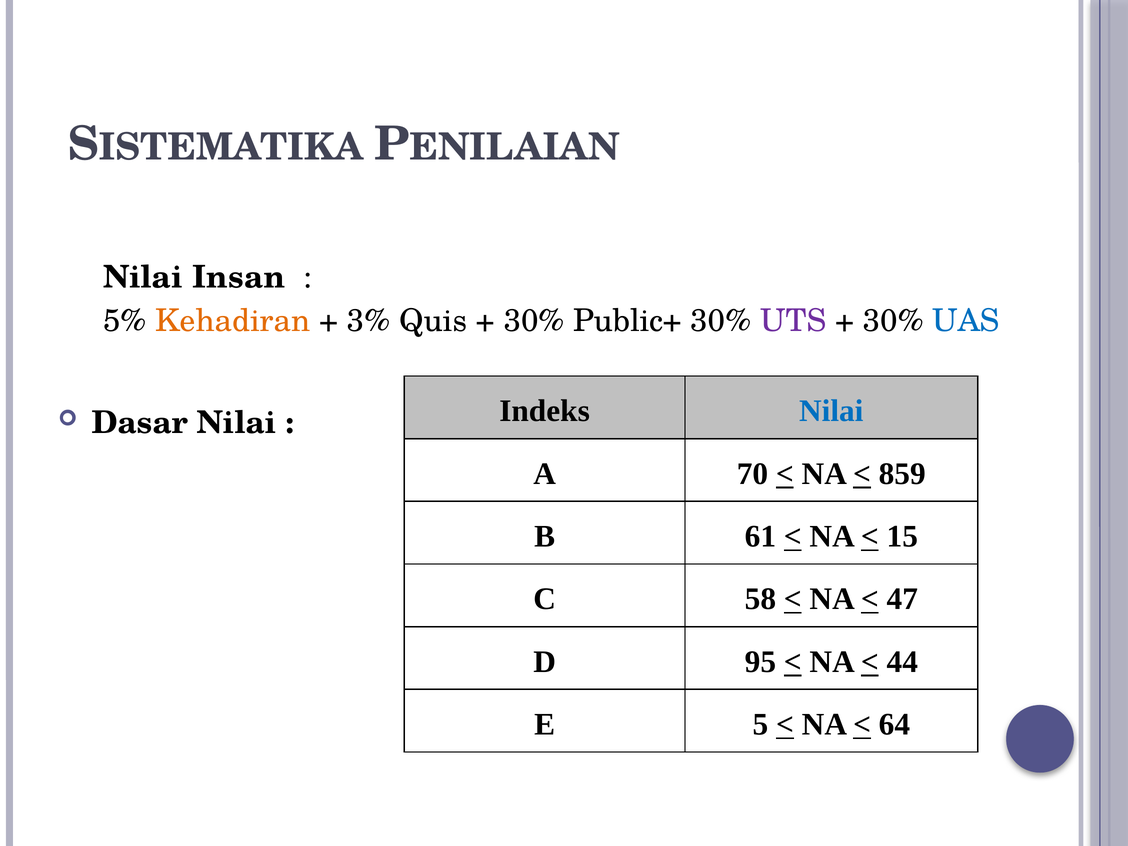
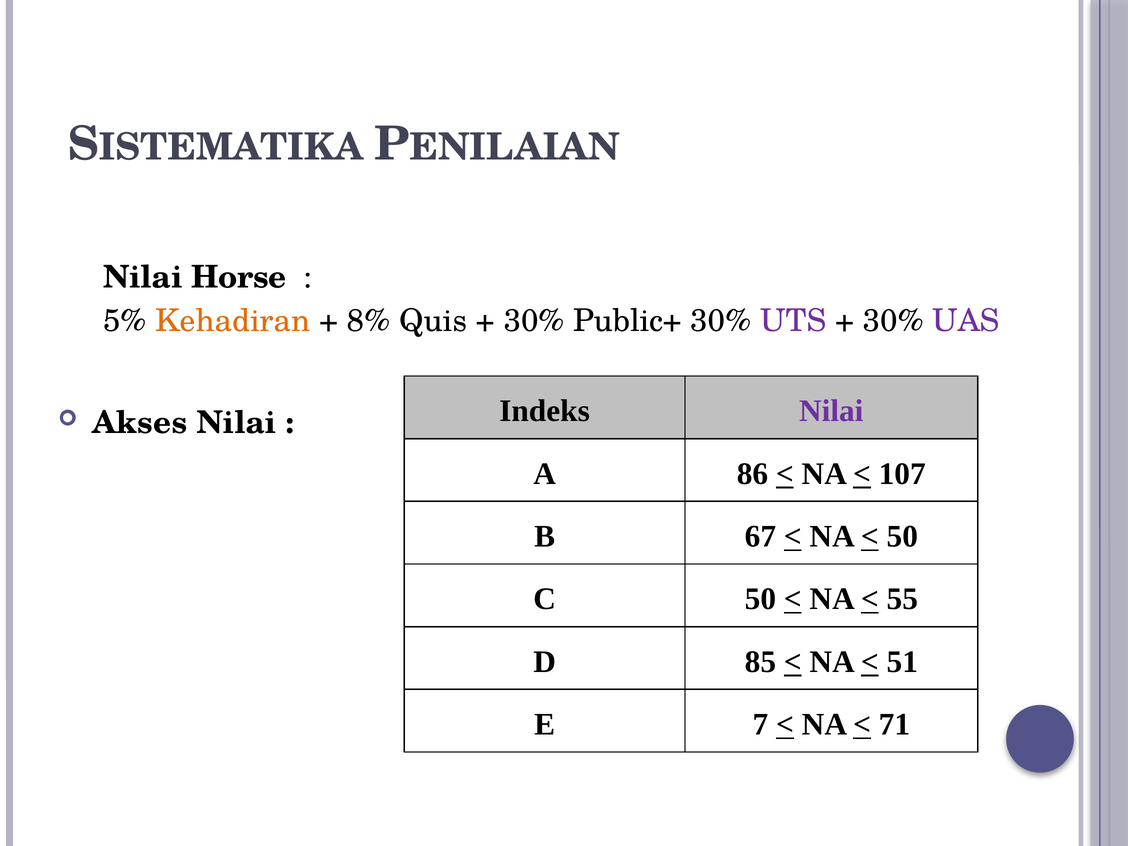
Insan: Insan -> Horse
3%: 3% -> 8%
UAS colour: blue -> purple
Nilai at (831, 411) colour: blue -> purple
Dasar: Dasar -> Akses
70: 70 -> 86
859: 859 -> 107
61: 61 -> 67
15 at (902, 536): 15 -> 50
C 58: 58 -> 50
47: 47 -> 55
95: 95 -> 85
44: 44 -> 51
5: 5 -> 7
64: 64 -> 71
